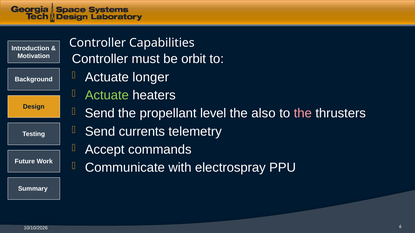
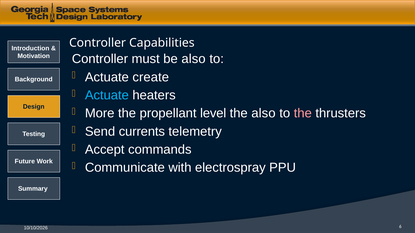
be orbit: orbit -> also
longer: longer -> create
Actuate at (107, 95) colour: light green -> light blue
Send at (100, 114): Send -> More
